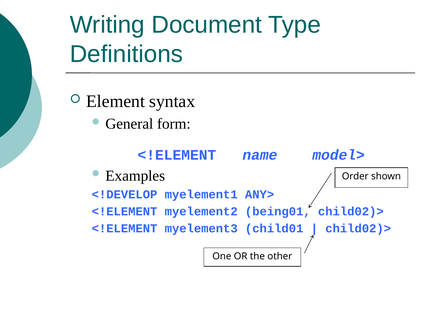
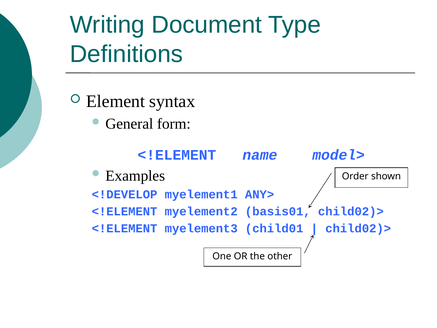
being01: being01 -> basis01
